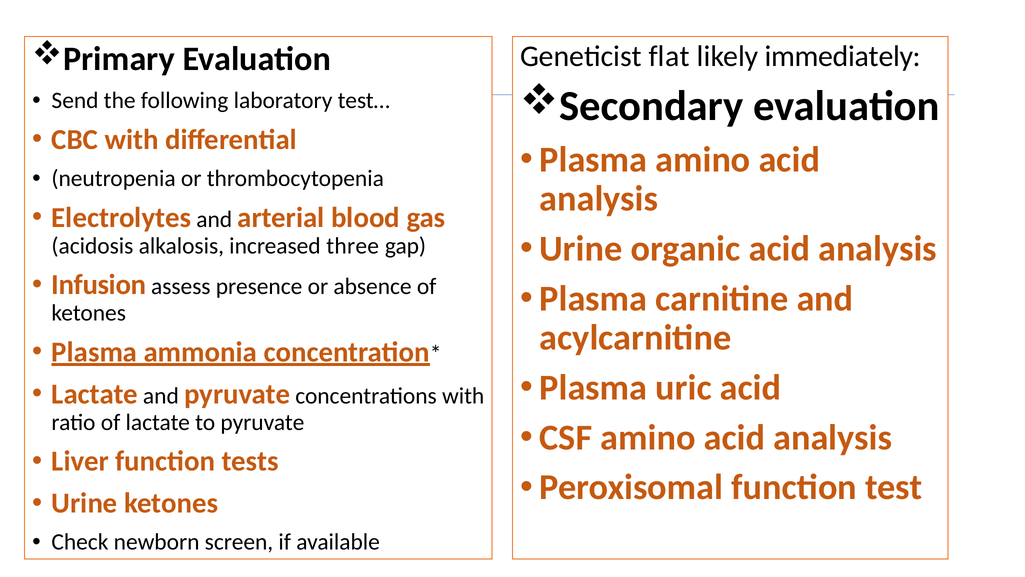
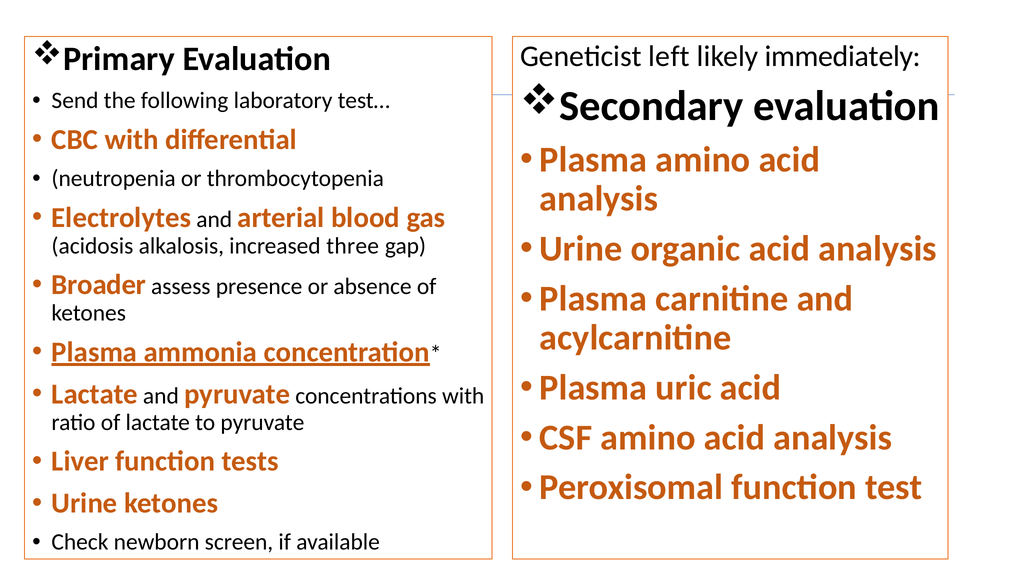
flat: flat -> left
Infusion: Infusion -> Broader
